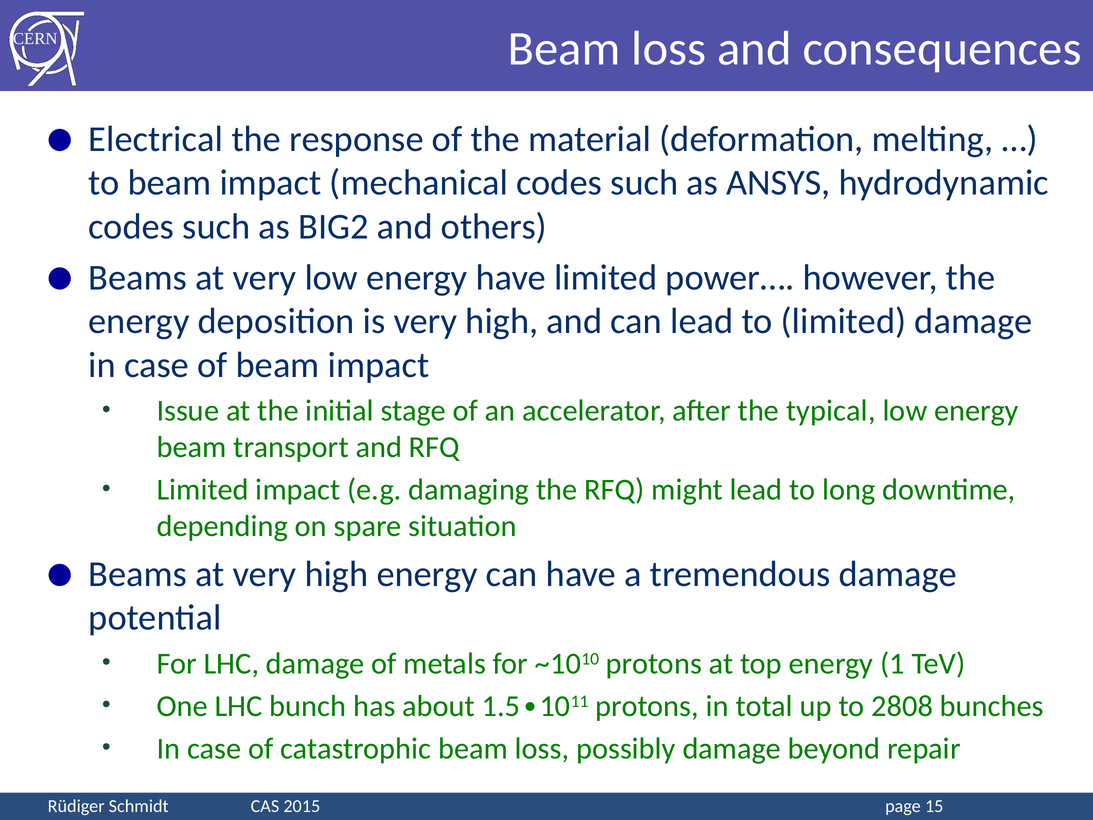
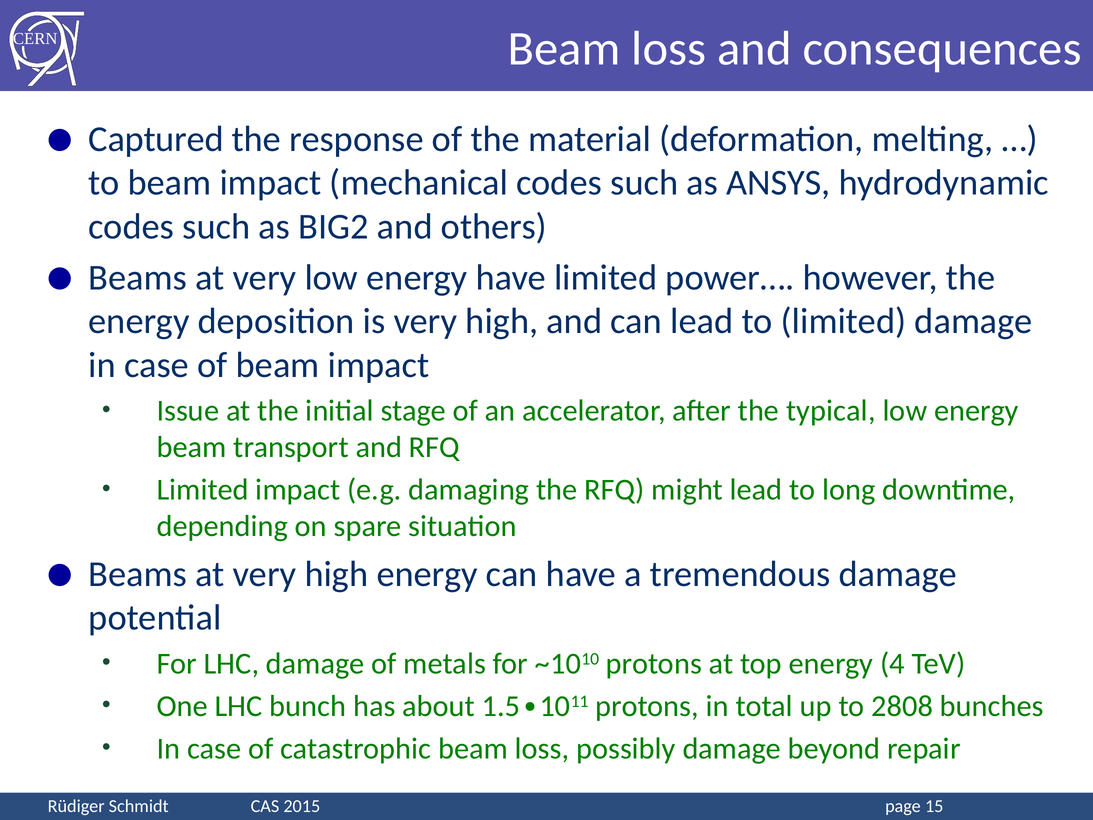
Electrical: Electrical -> Captured
1: 1 -> 4
